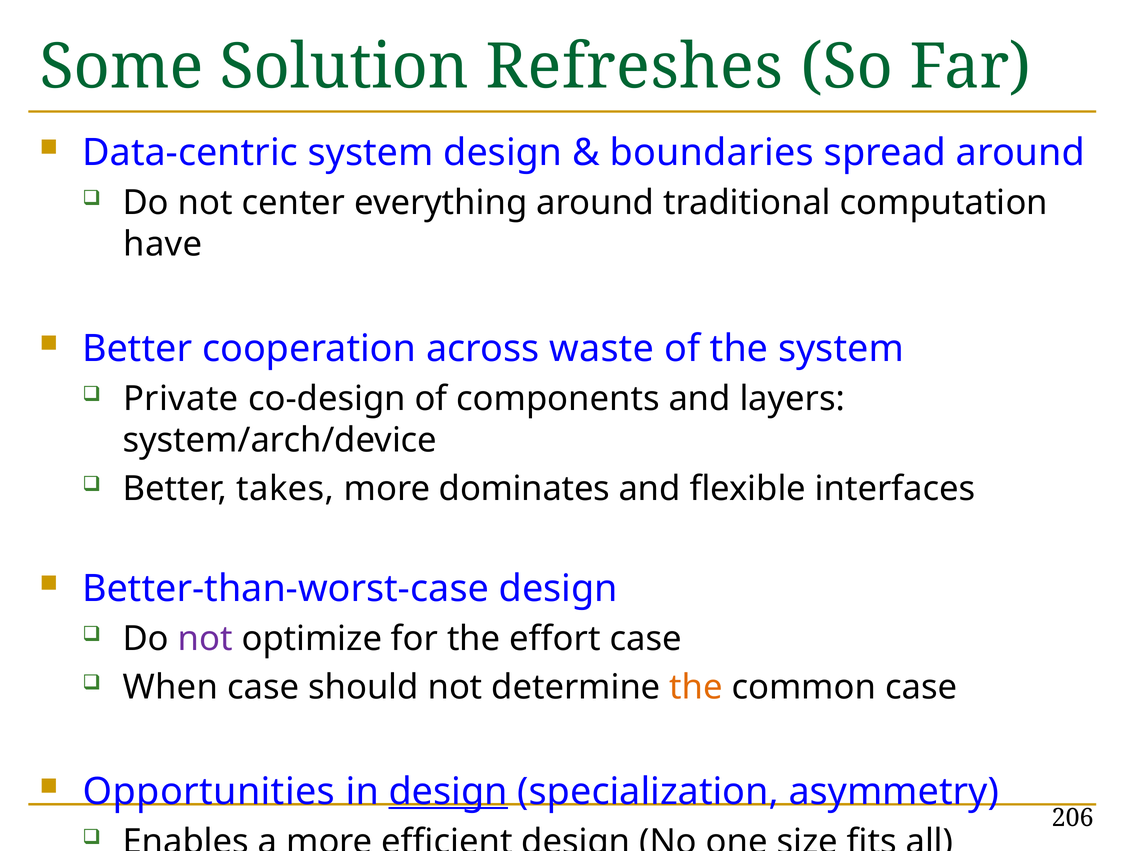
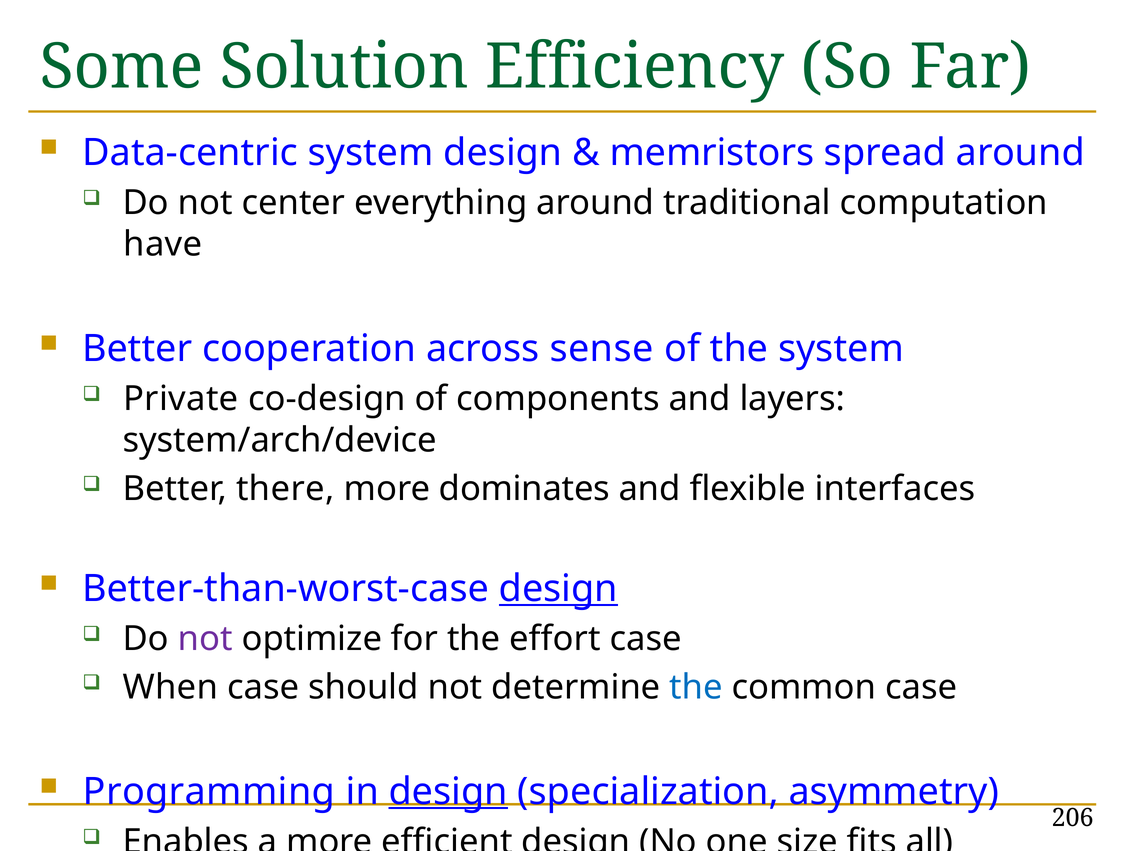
Refreshes: Refreshes -> Efficiency
boundaries: boundaries -> memristors
waste: waste -> sense
takes: takes -> there
design at (558, 588) underline: none -> present
the at (696, 687) colour: orange -> blue
Opportunities: Opportunities -> Programming
